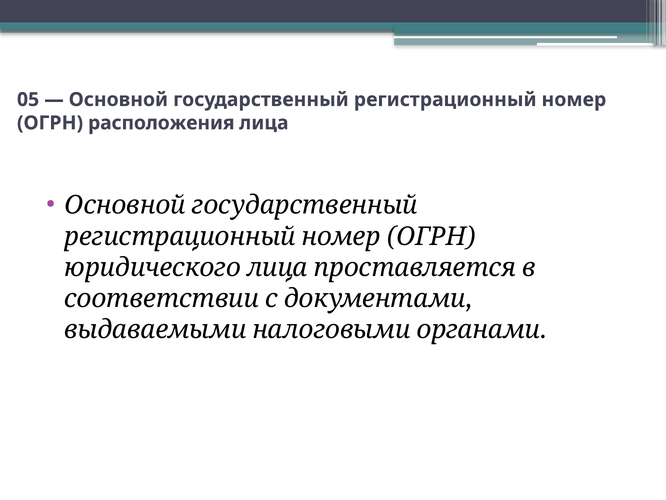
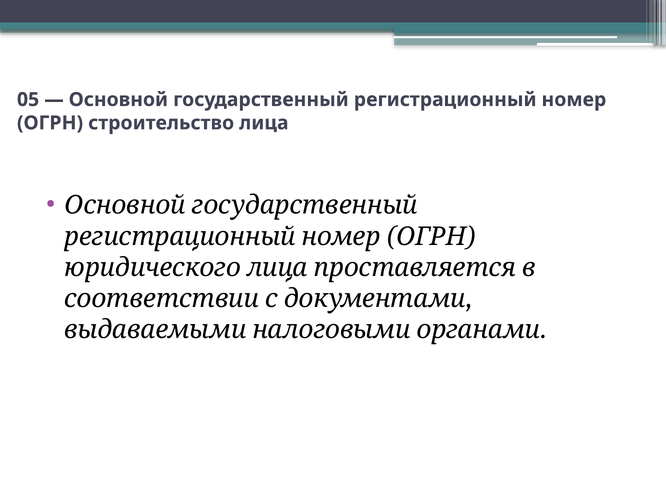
расположения: расположения -> строительство
